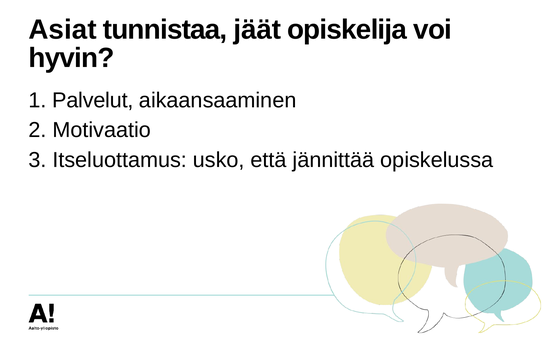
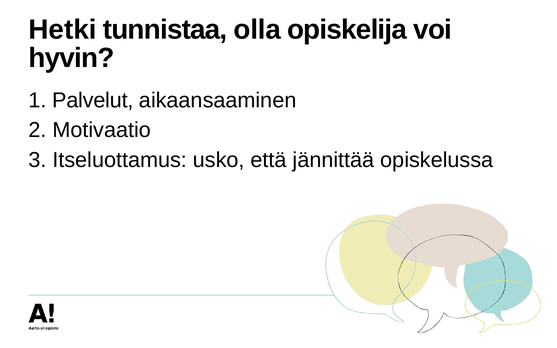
Asiat: Asiat -> Hetki
jäät: jäät -> olla
